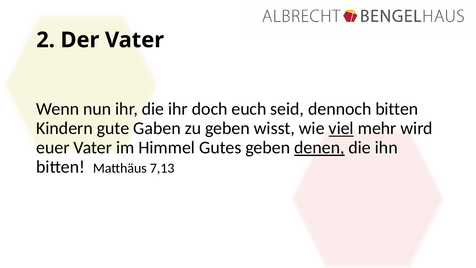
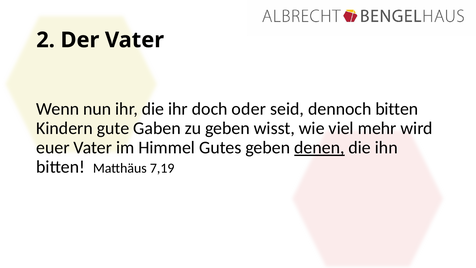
euch: euch -> oder
viel underline: present -> none
7,13: 7,13 -> 7,19
